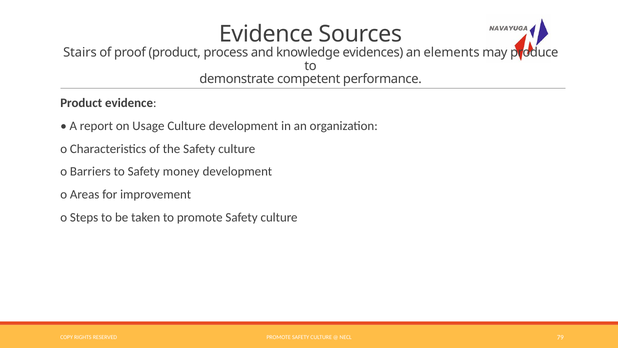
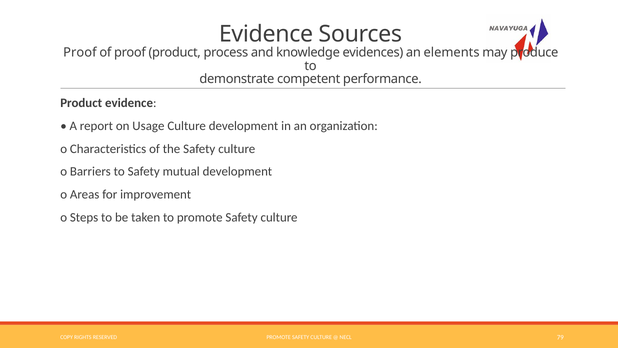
Stairs at (80, 53): Stairs -> Proof
money: money -> mutual
